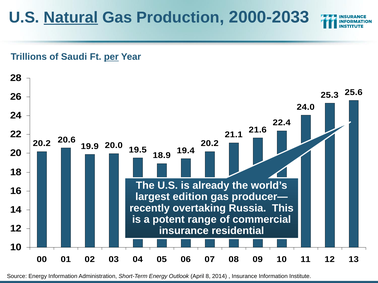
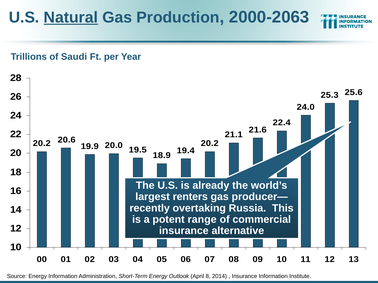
2000-2033: 2000-2033 -> 2000-2063
per underline: present -> none
edition: edition -> renters
residential: residential -> alternative
